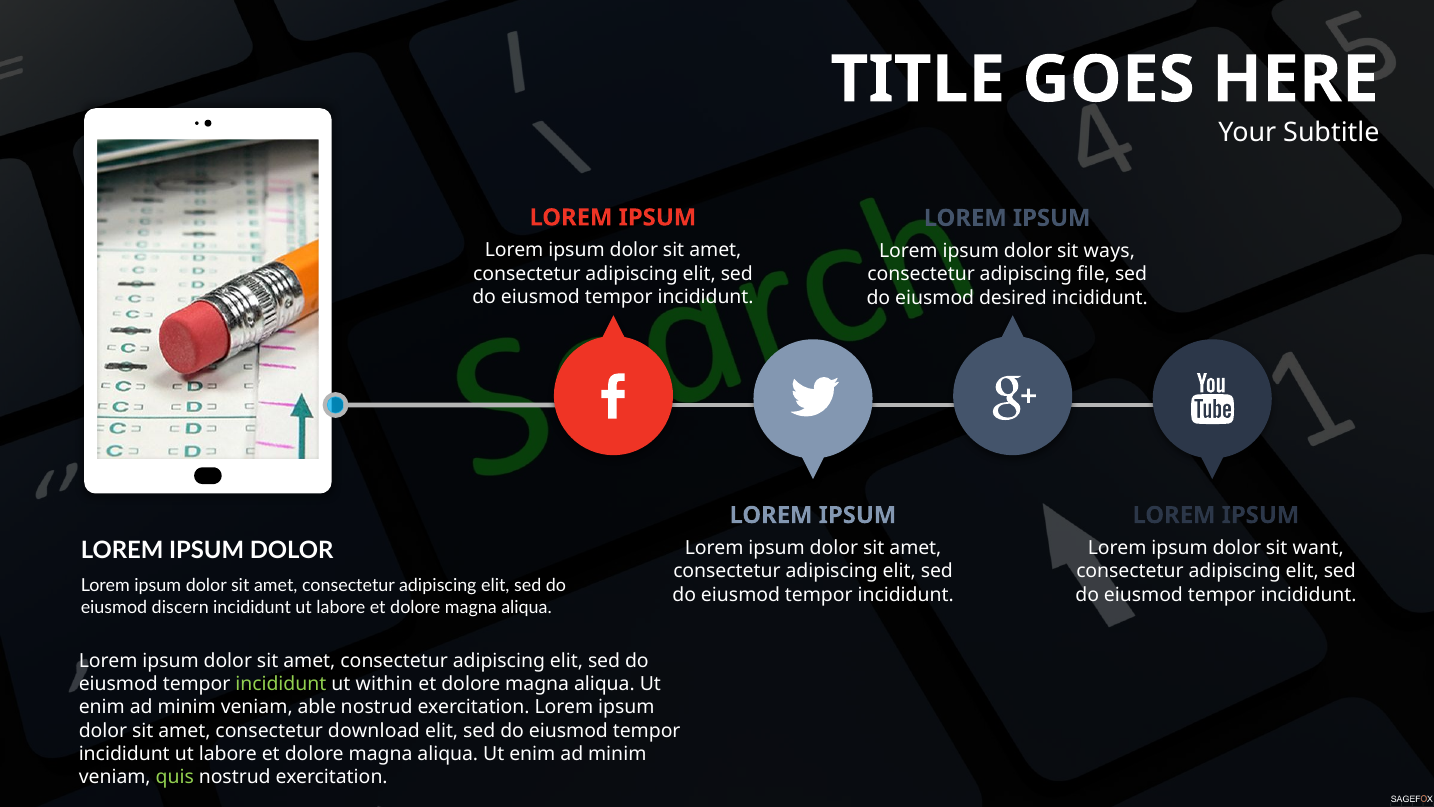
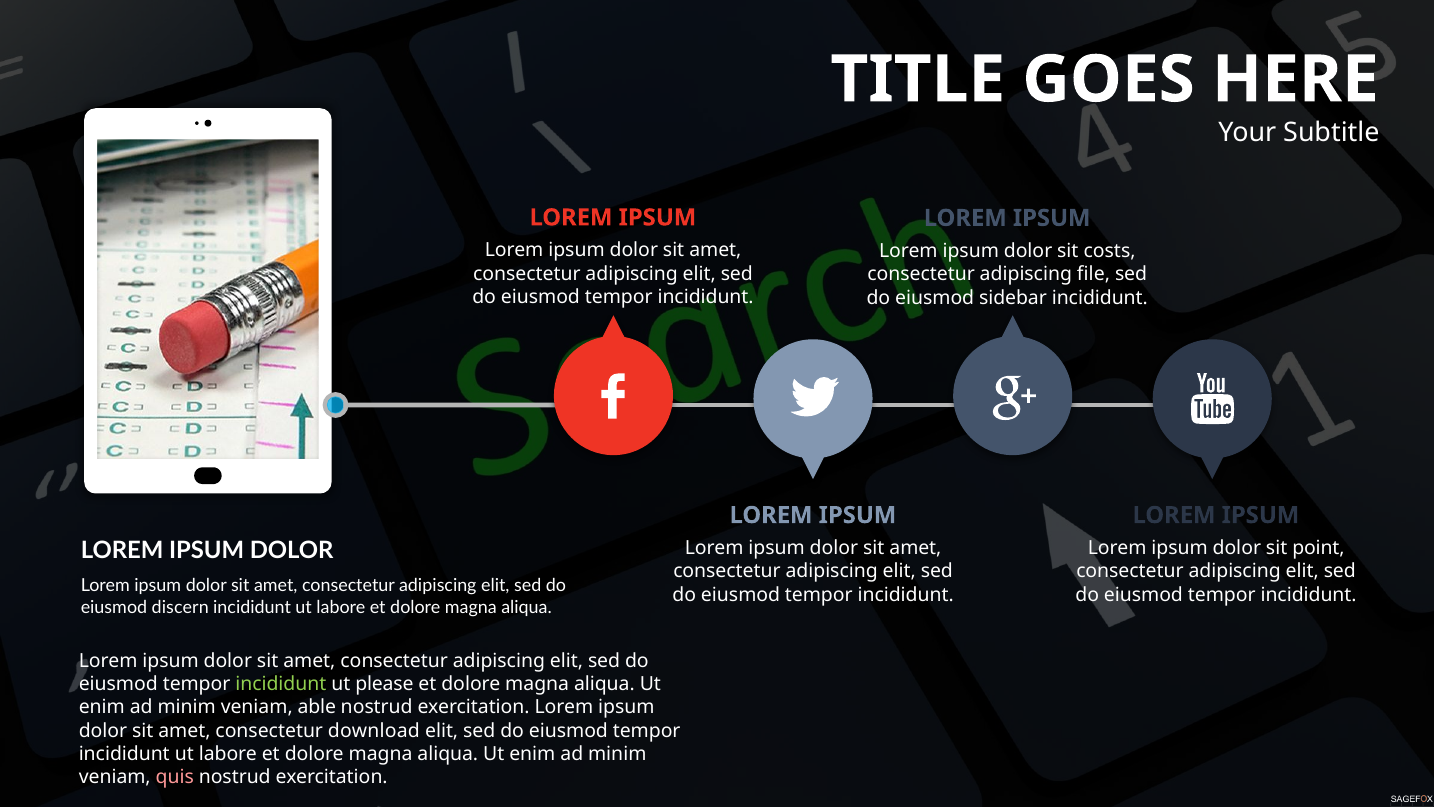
ways: ways -> costs
desired: desired -> sidebar
want: want -> point
within: within -> please
quis colour: light green -> pink
